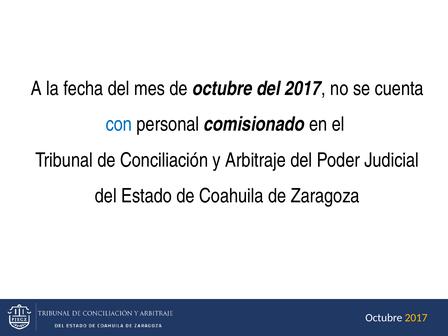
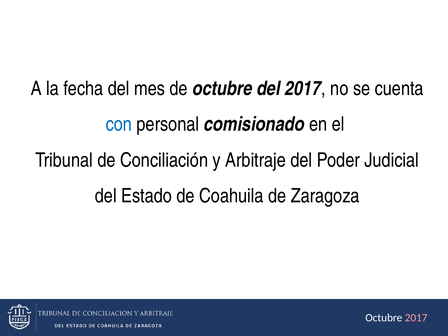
2017 at (416, 318) colour: yellow -> pink
